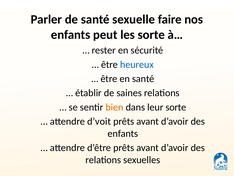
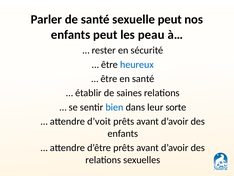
sexuelle faire: faire -> peut
les sorte: sorte -> peau
bien colour: orange -> blue
